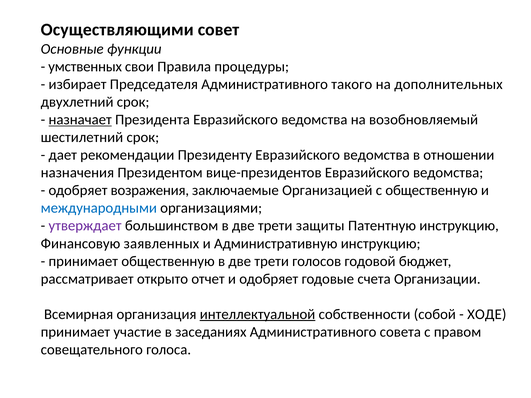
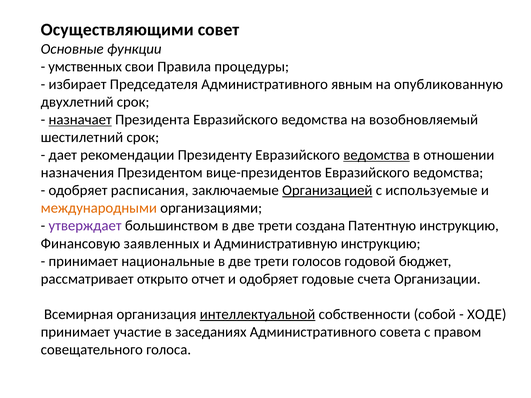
такого: такого -> явным
дополнительных: дополнительных -> опубликованную
ведомства at (376, 155) underline: none -> present
возражения: возражения -> расписания
Организацией underline: none -> present
с общественную: общественную -> используемые
международными colour: blue -> orange
защиты: защиты -> создана
принимает общественную: общественную -> национальные
